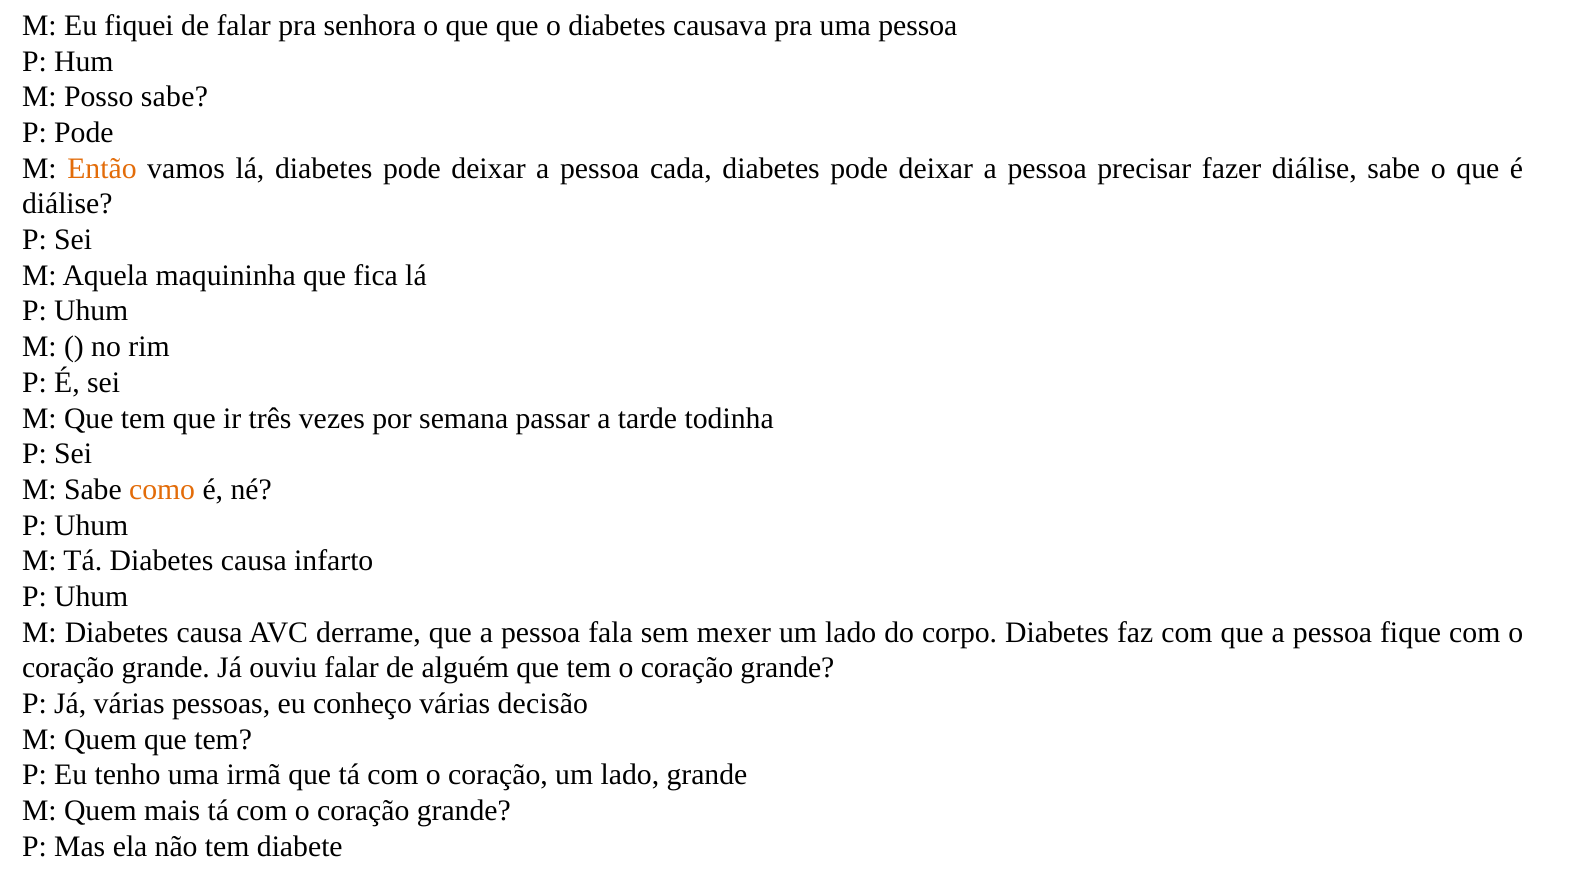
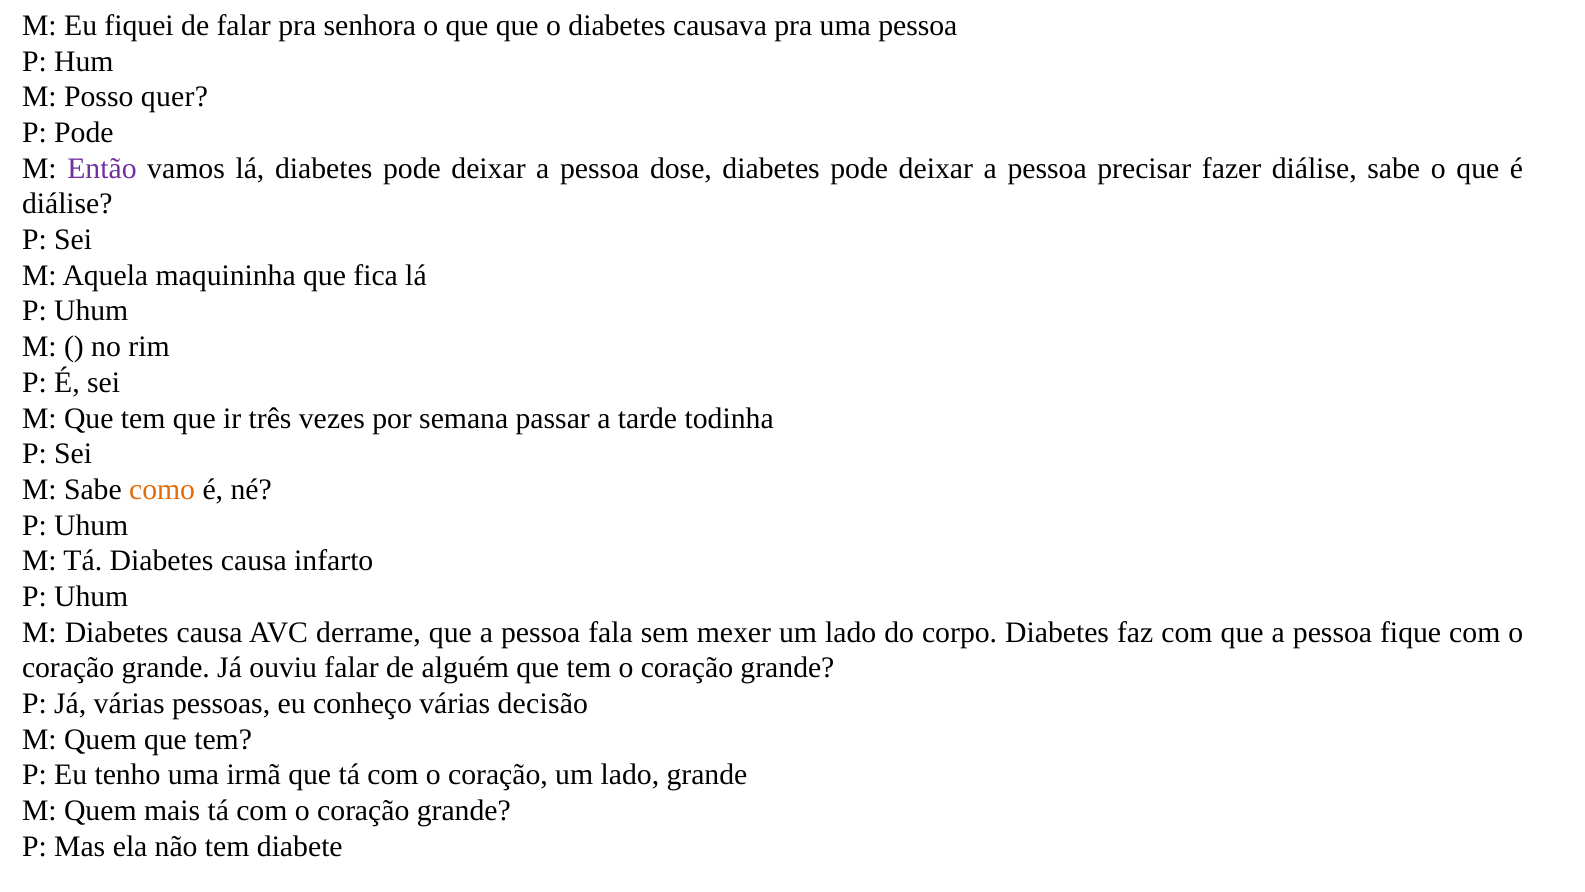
Posso sabe: sabe -> quer
Então colour: orange -> purple
cada: cada -> dose
